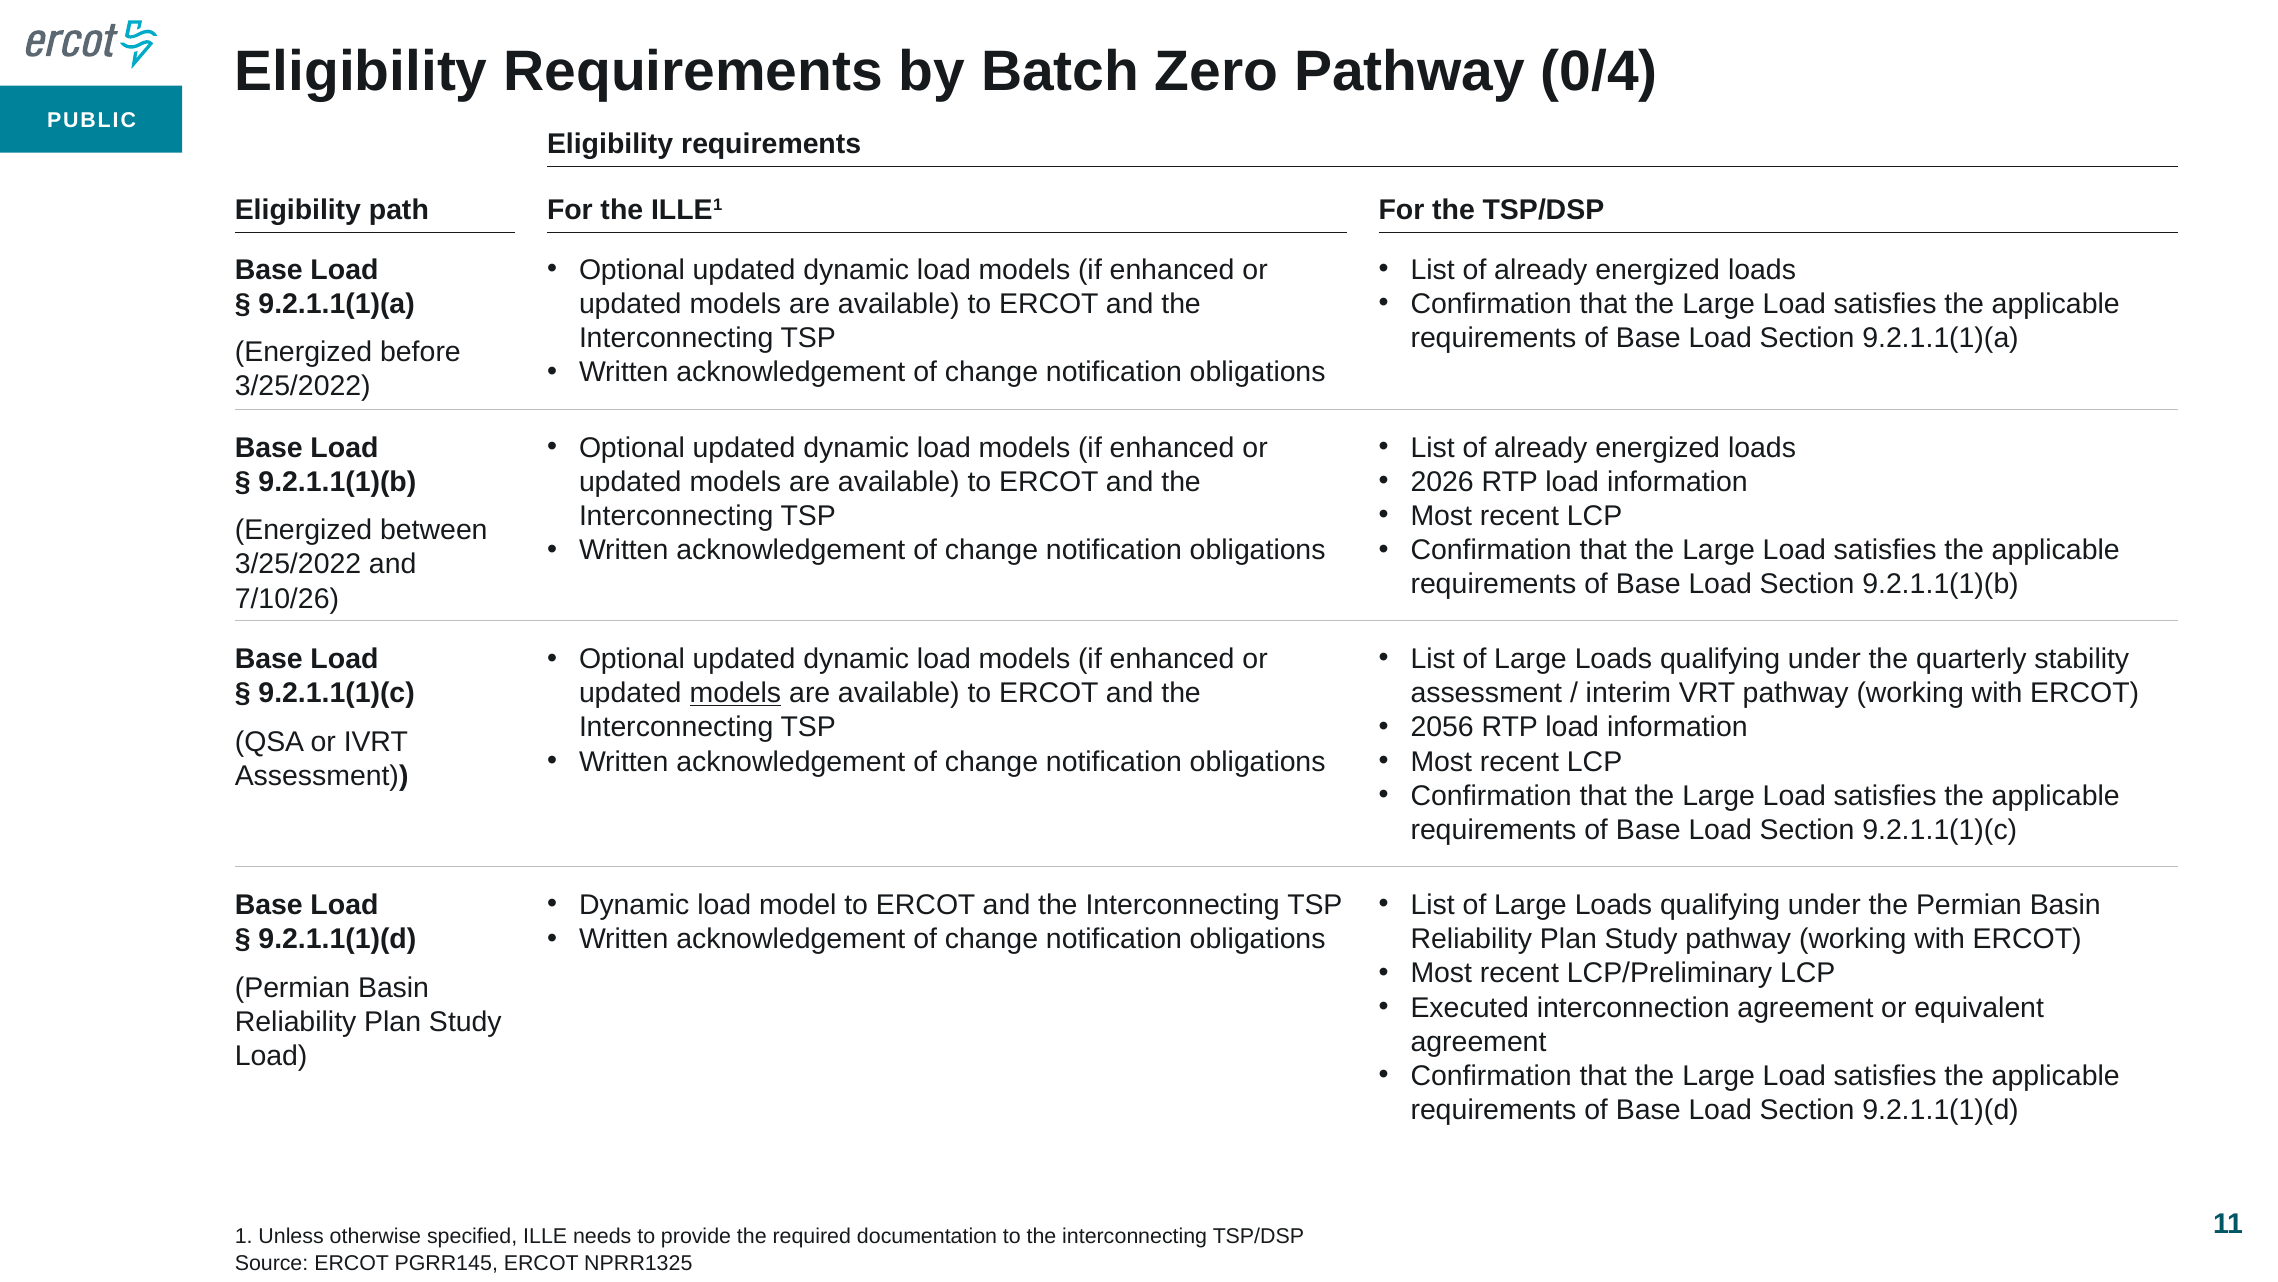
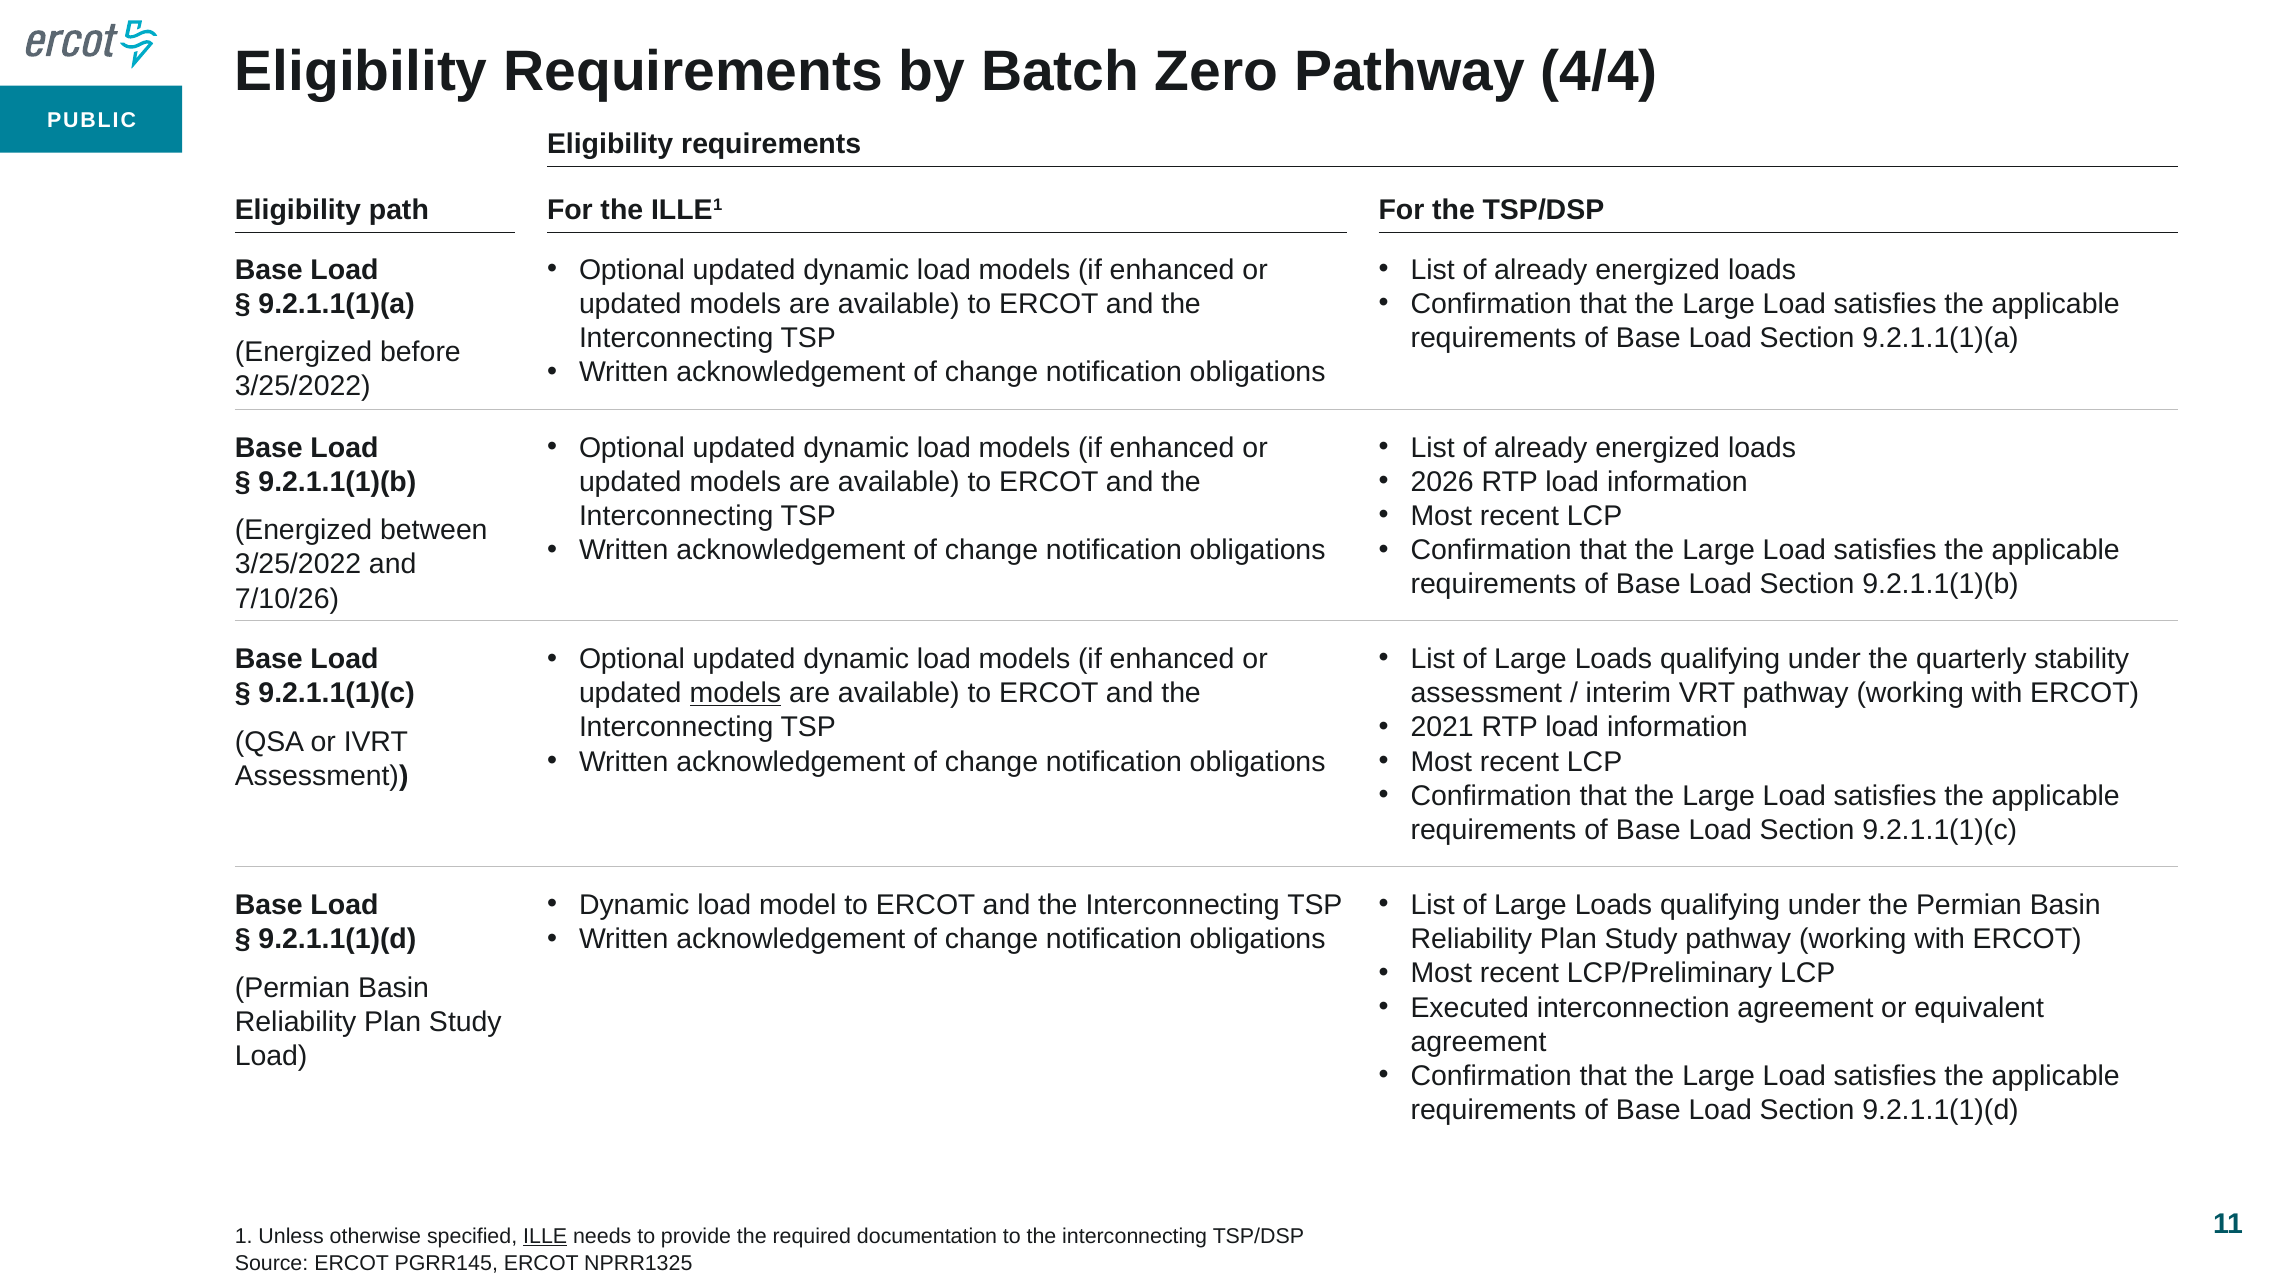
0/4: 0/4 -> 4/4
2056: 2056 -> 2021
ILLE underline: none -> present
